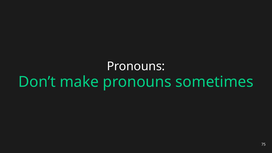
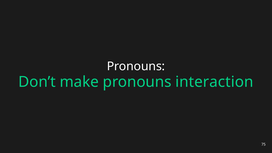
sometimes: sometimes -> interaction
